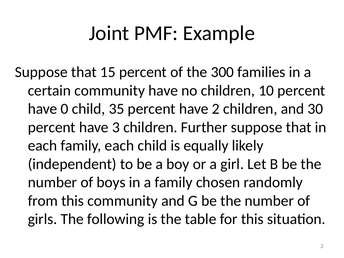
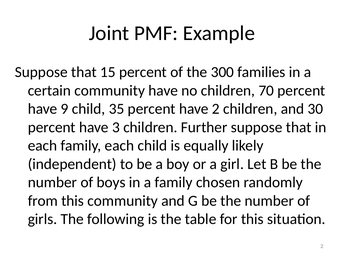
10: 10 -> 70
0: 0 -> 9
